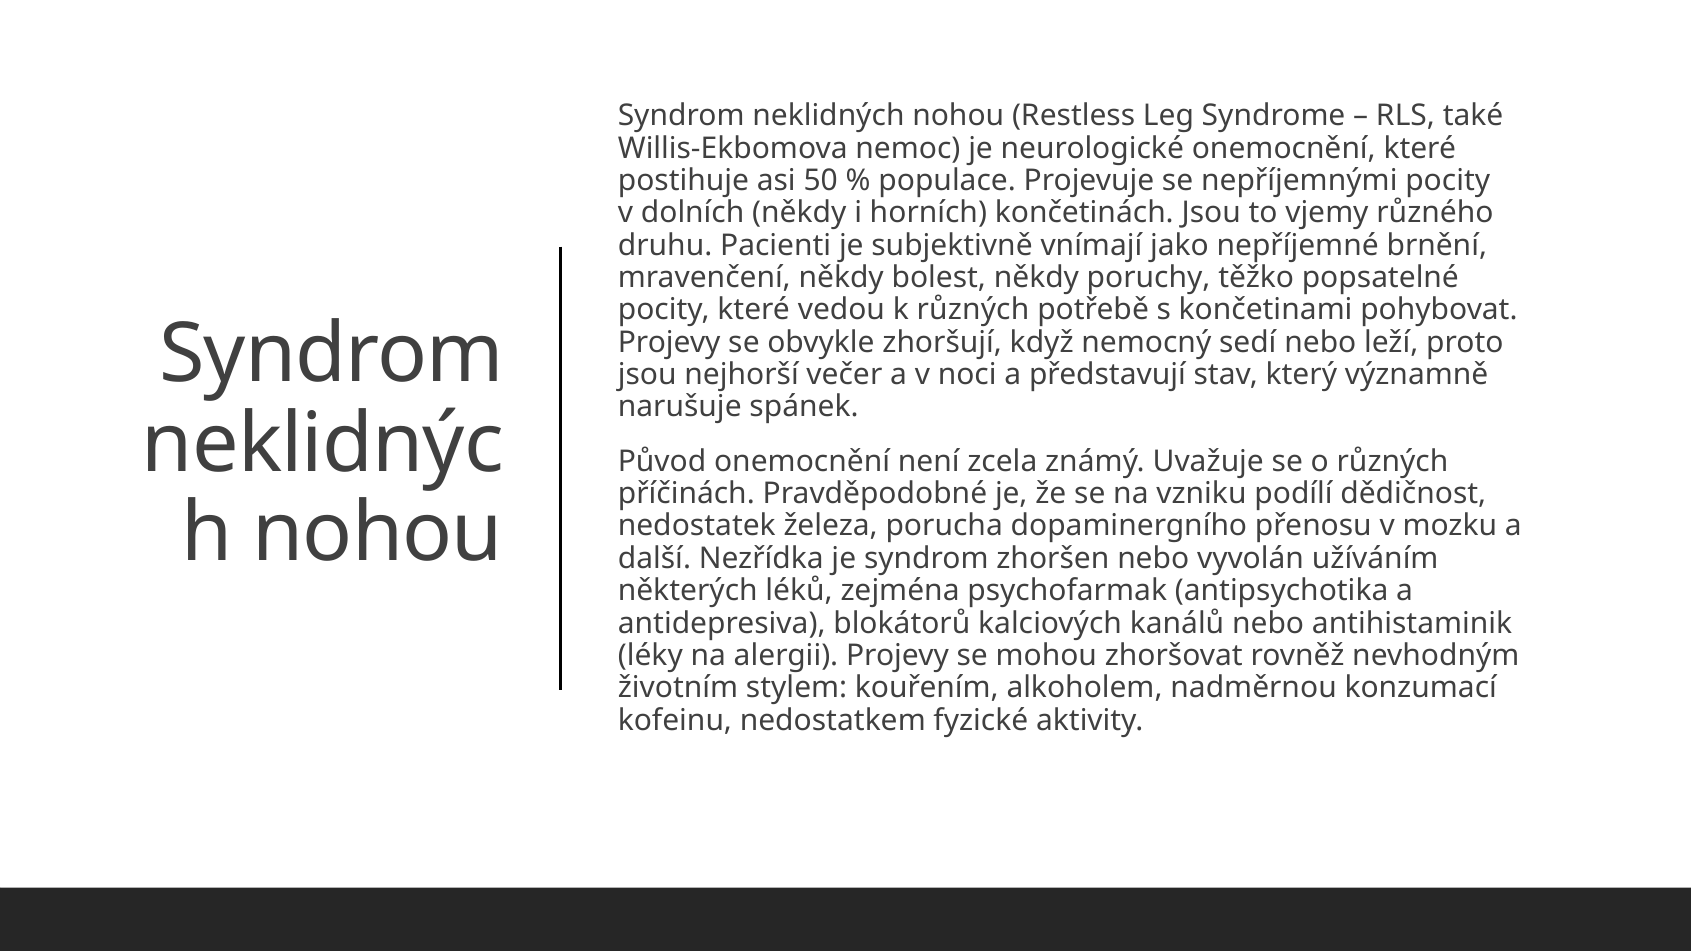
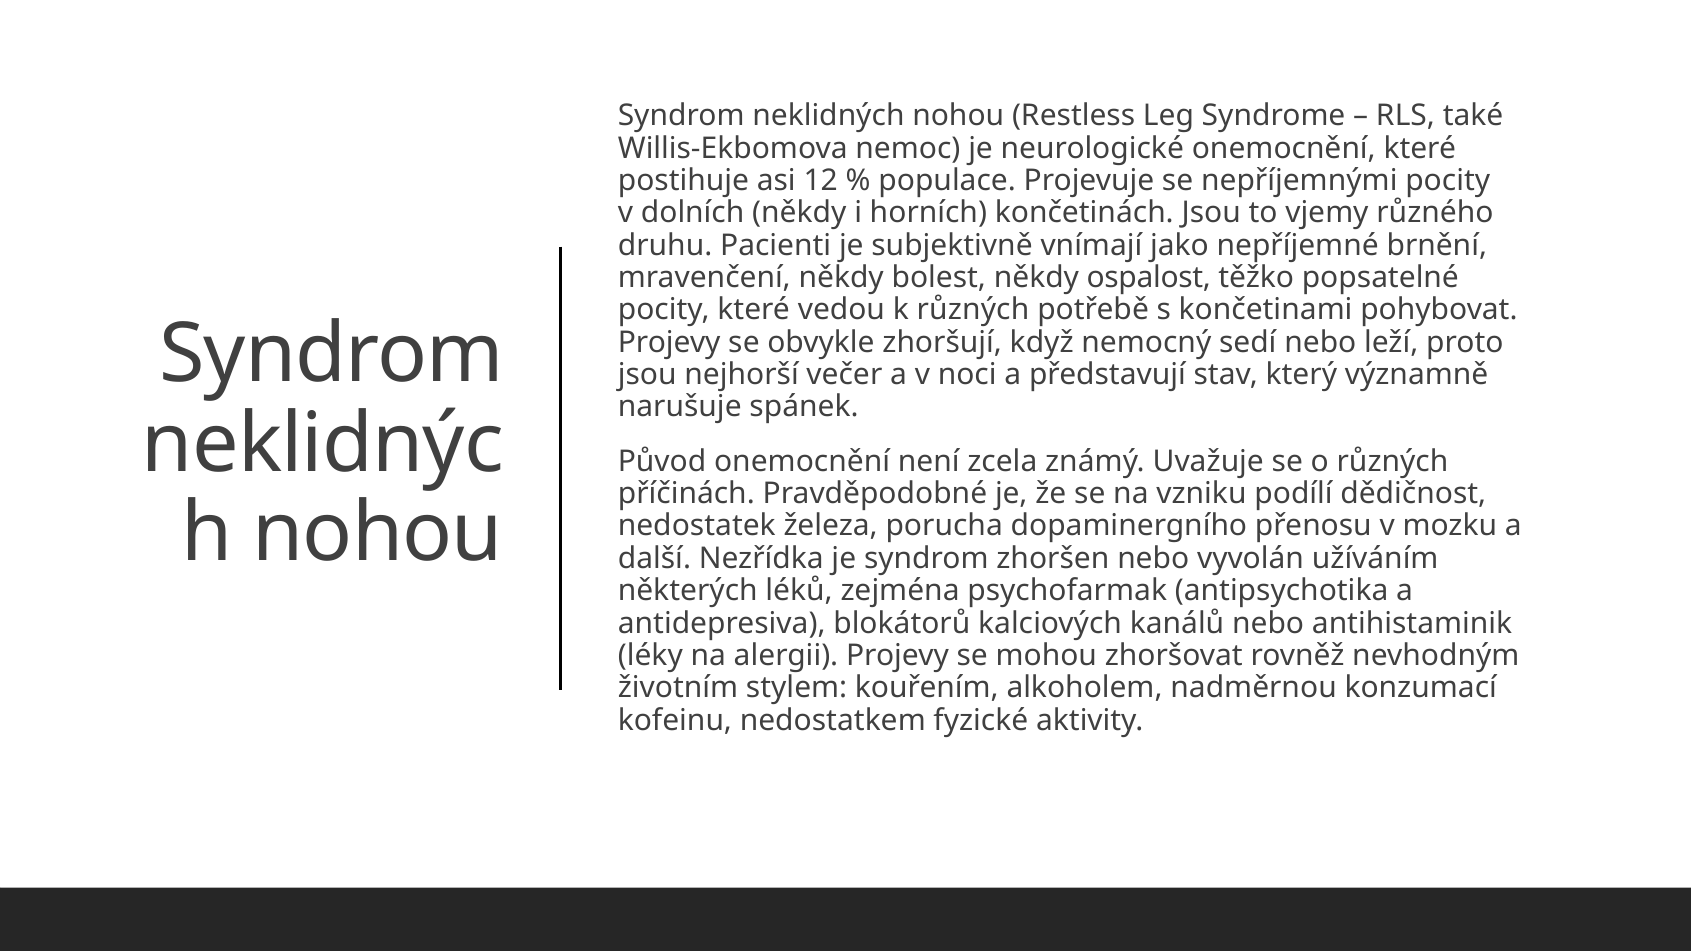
50: 50 -> 12
poruchy: poruchy -> ospalost
